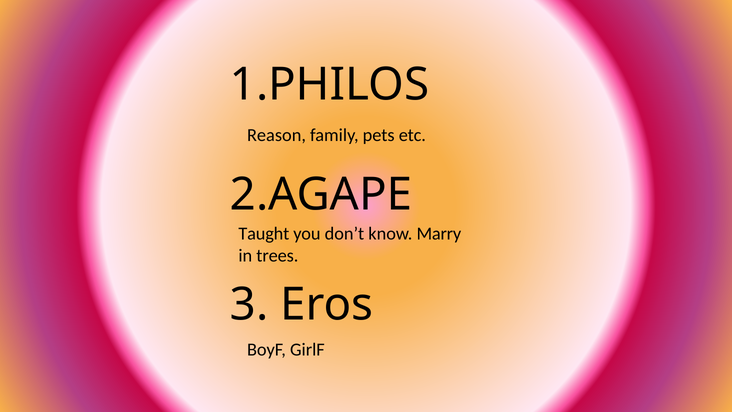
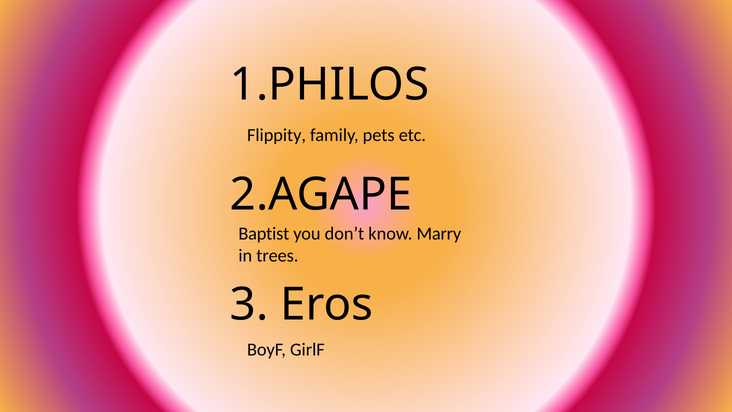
Reason: Reason -> Flippity
Taught: Taught -> Baptist
